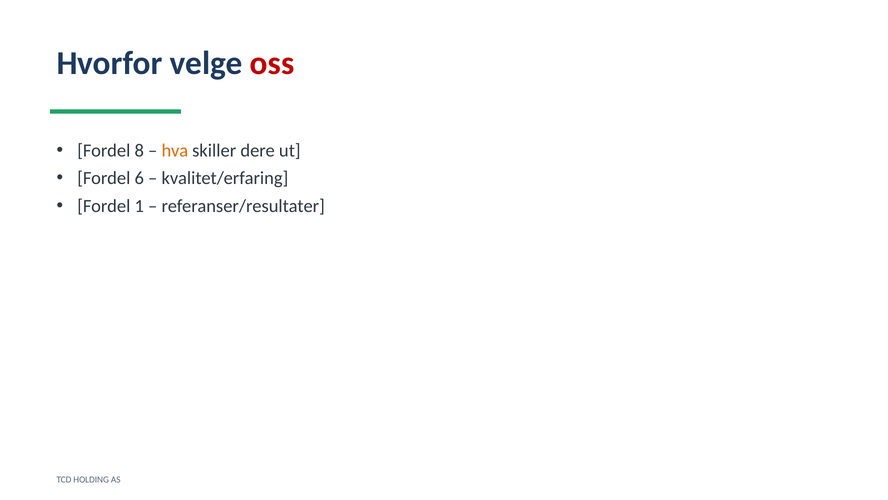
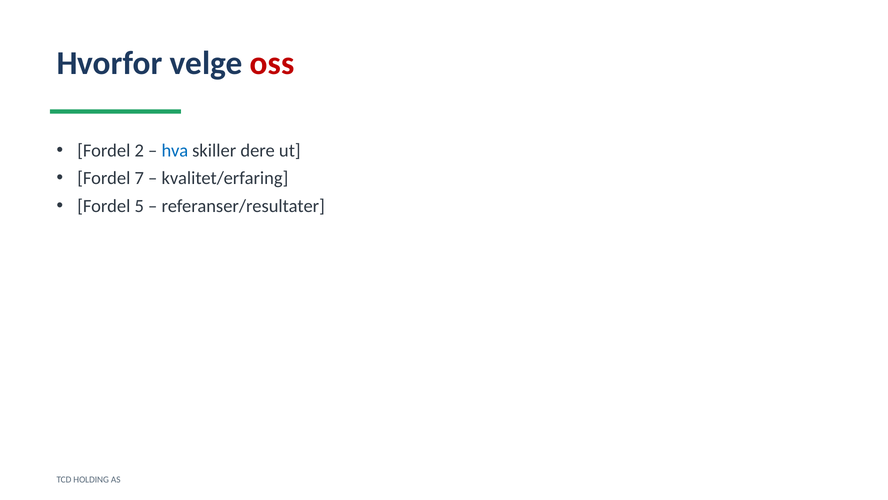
8: 8 -> 2
hva colour: orange -> blue
6: 6 -> 7
1: 1 -> 5
